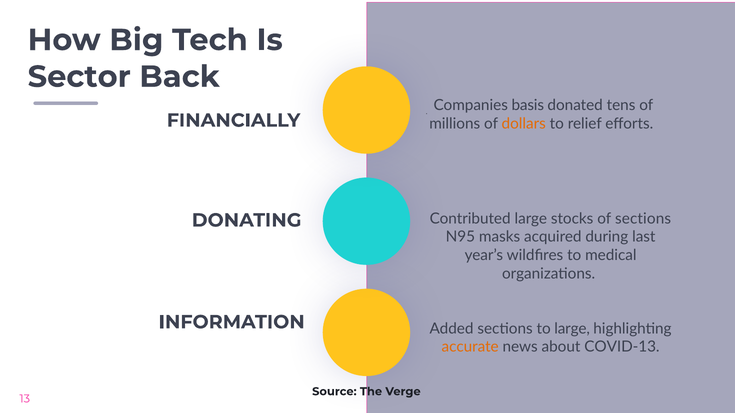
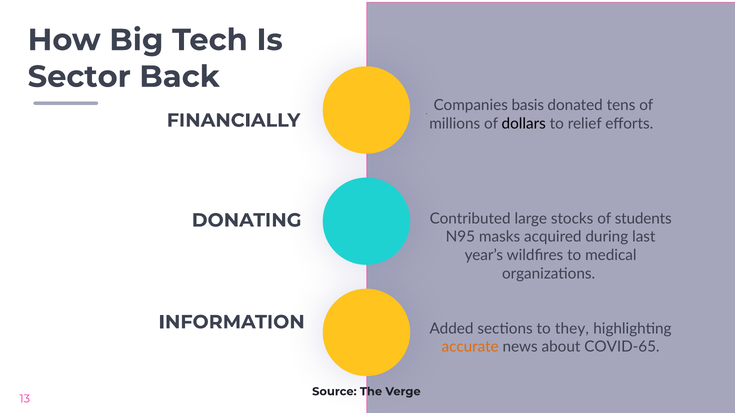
dollars colour: orange -> black
of sections: sections -> students
to large: large -> they
COVID-13: COVID-13 -> COVID-65
